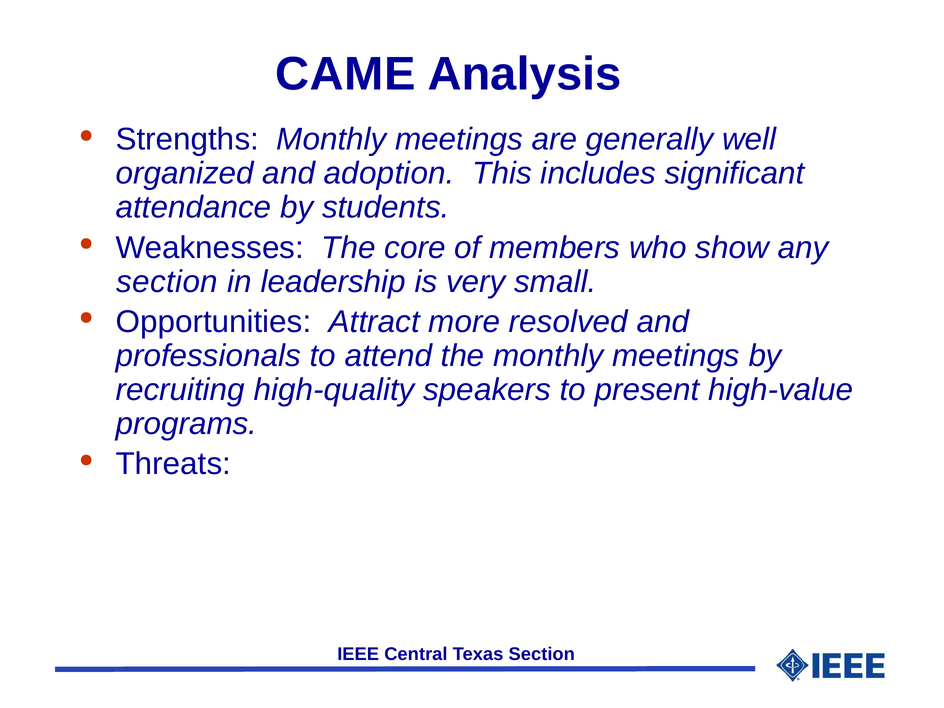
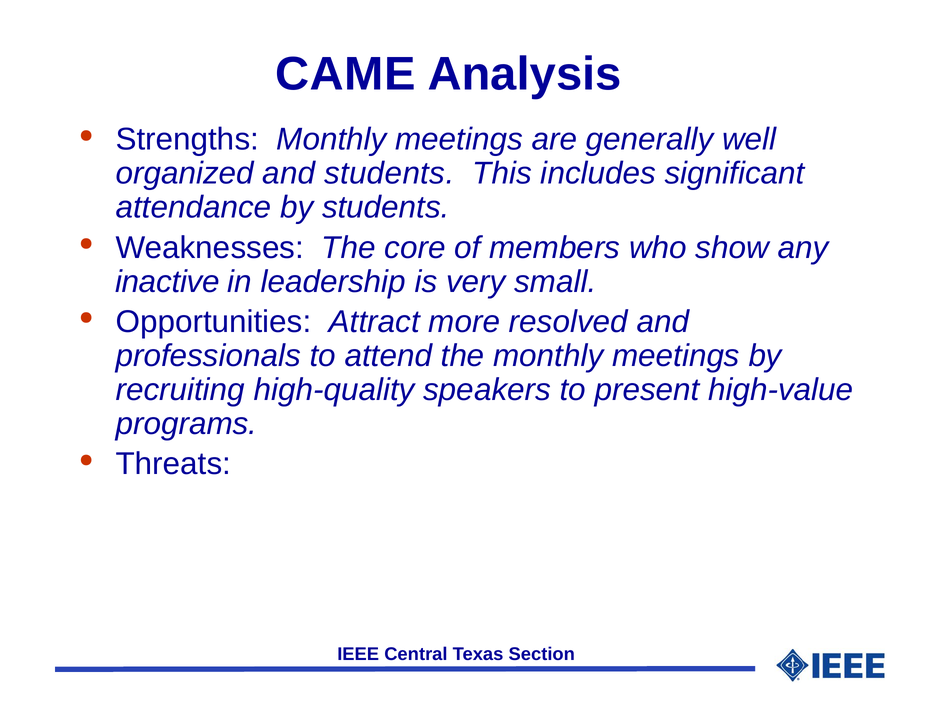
and adoption: adoption -> students
section at (167, 282): section -> inactive
